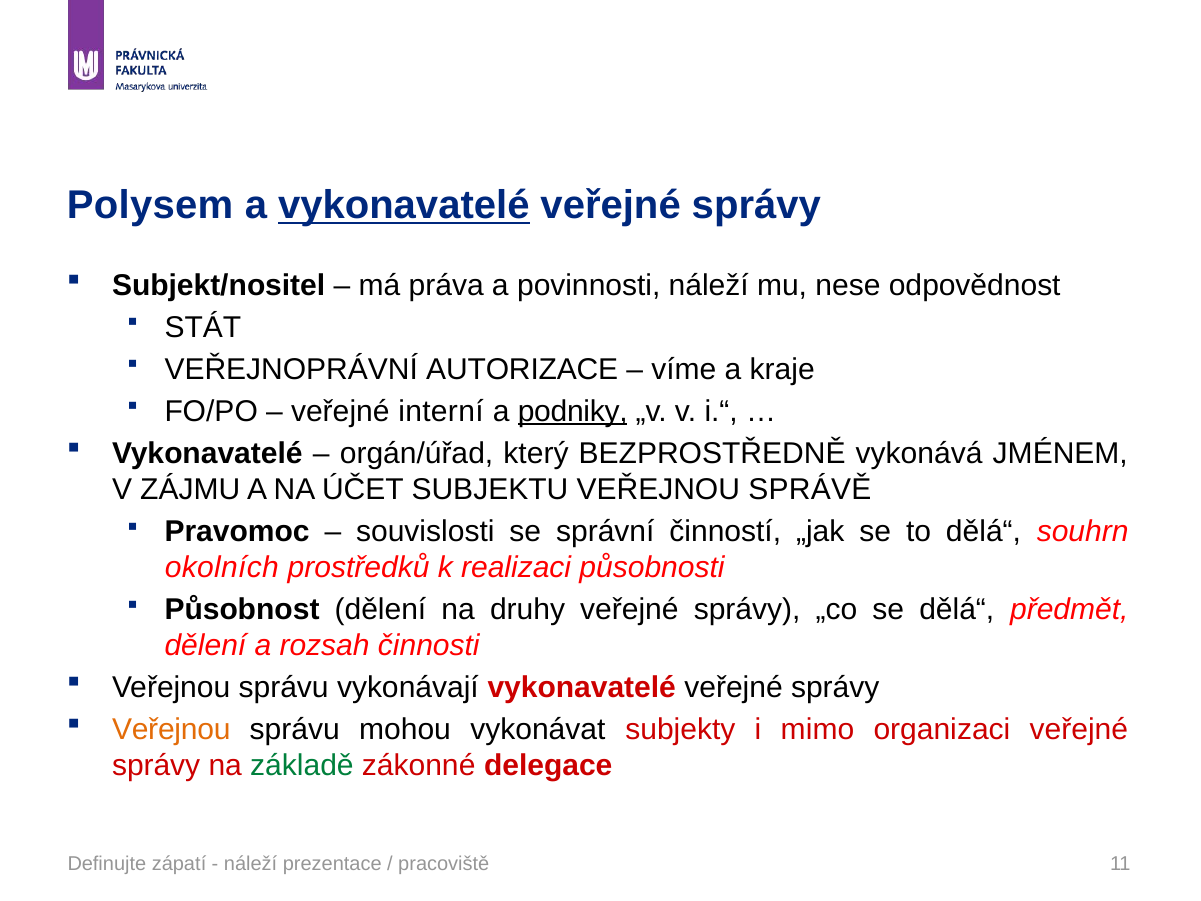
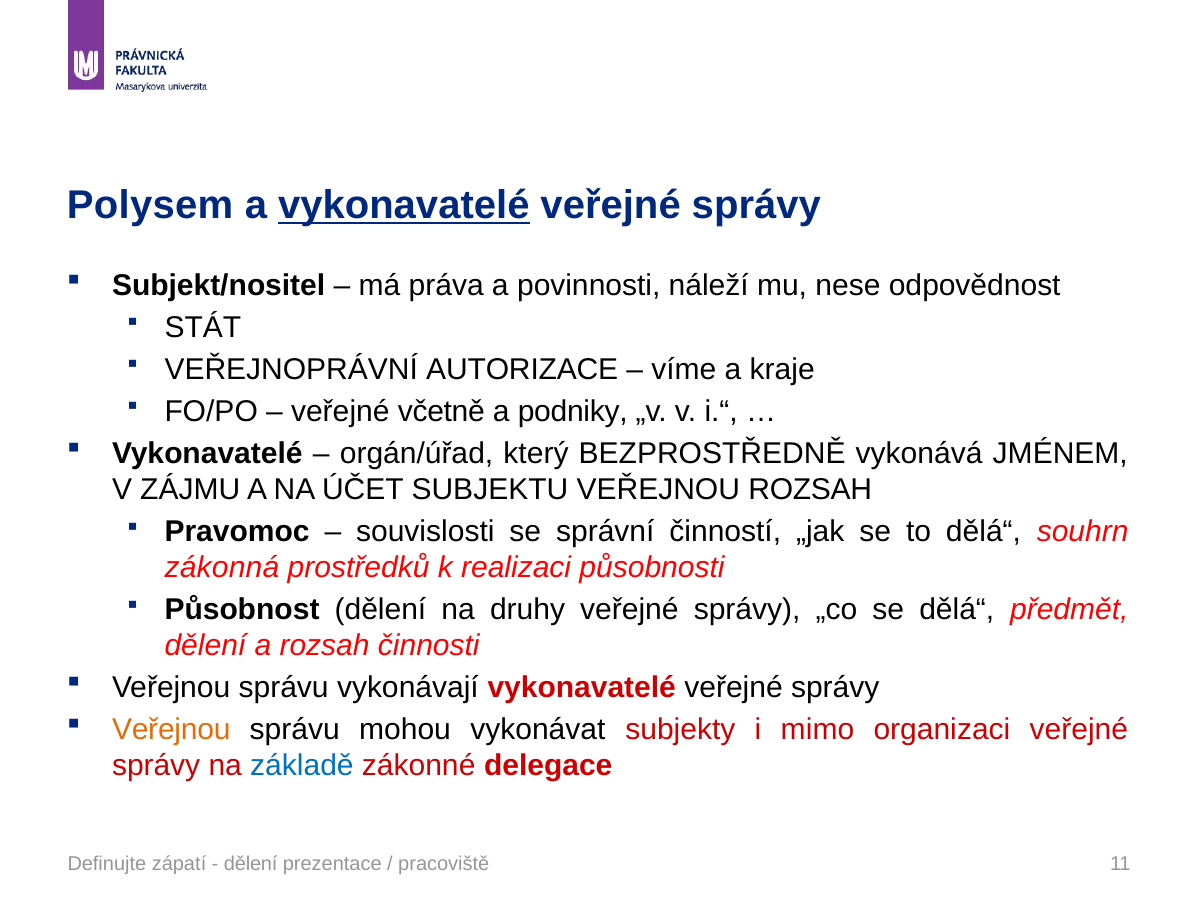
interní: interní -> včetně
podniky underline: present -> none
VEŘEJNOU SPRÁVĚ: SPRÁVĚ -> ROZSAH
okolních: okolních -> zákonná
základě colour: green -> blue
náleží at (251, 864): náleží -> dělení
